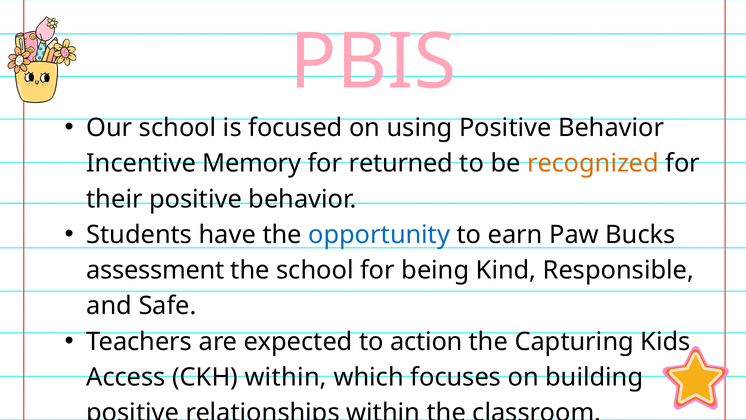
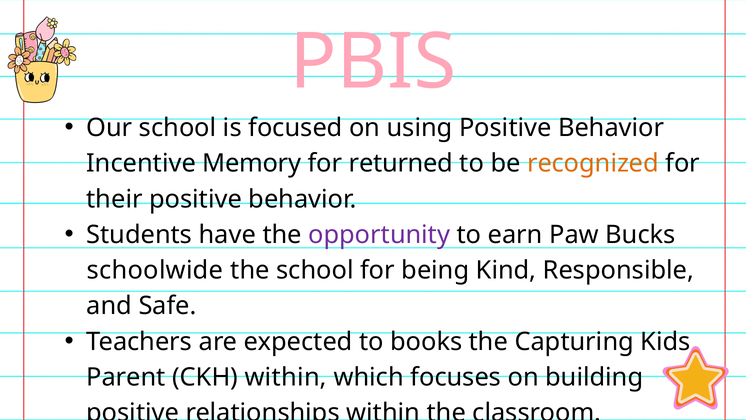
opportunity colour: blue -> purple
assessment at (155, 270): assessment -> schoolwide
action: action -> books
Access: Access -> Parent
